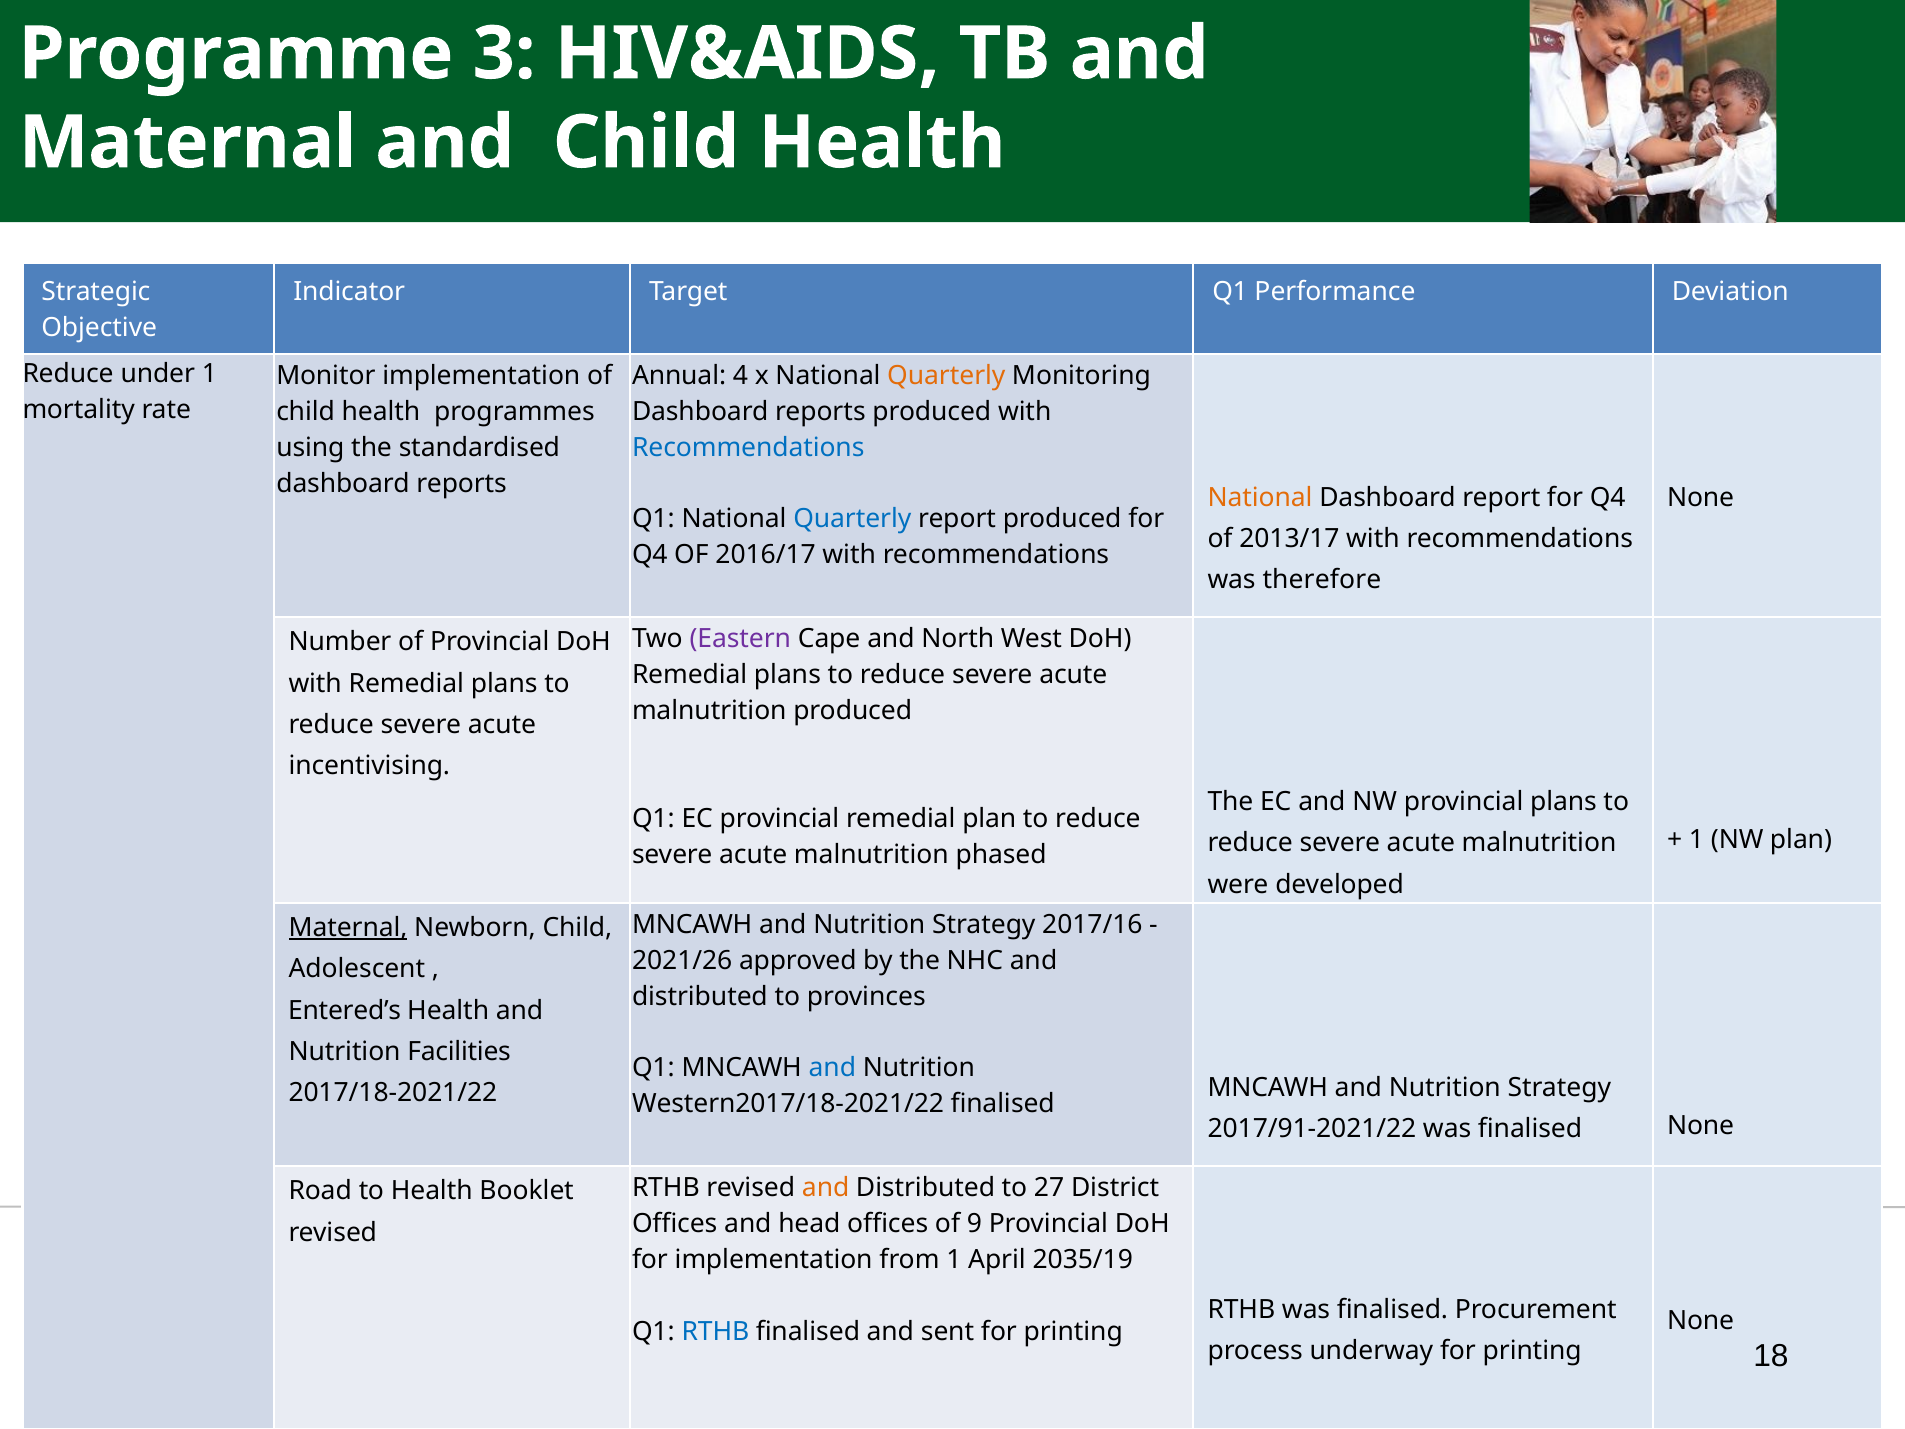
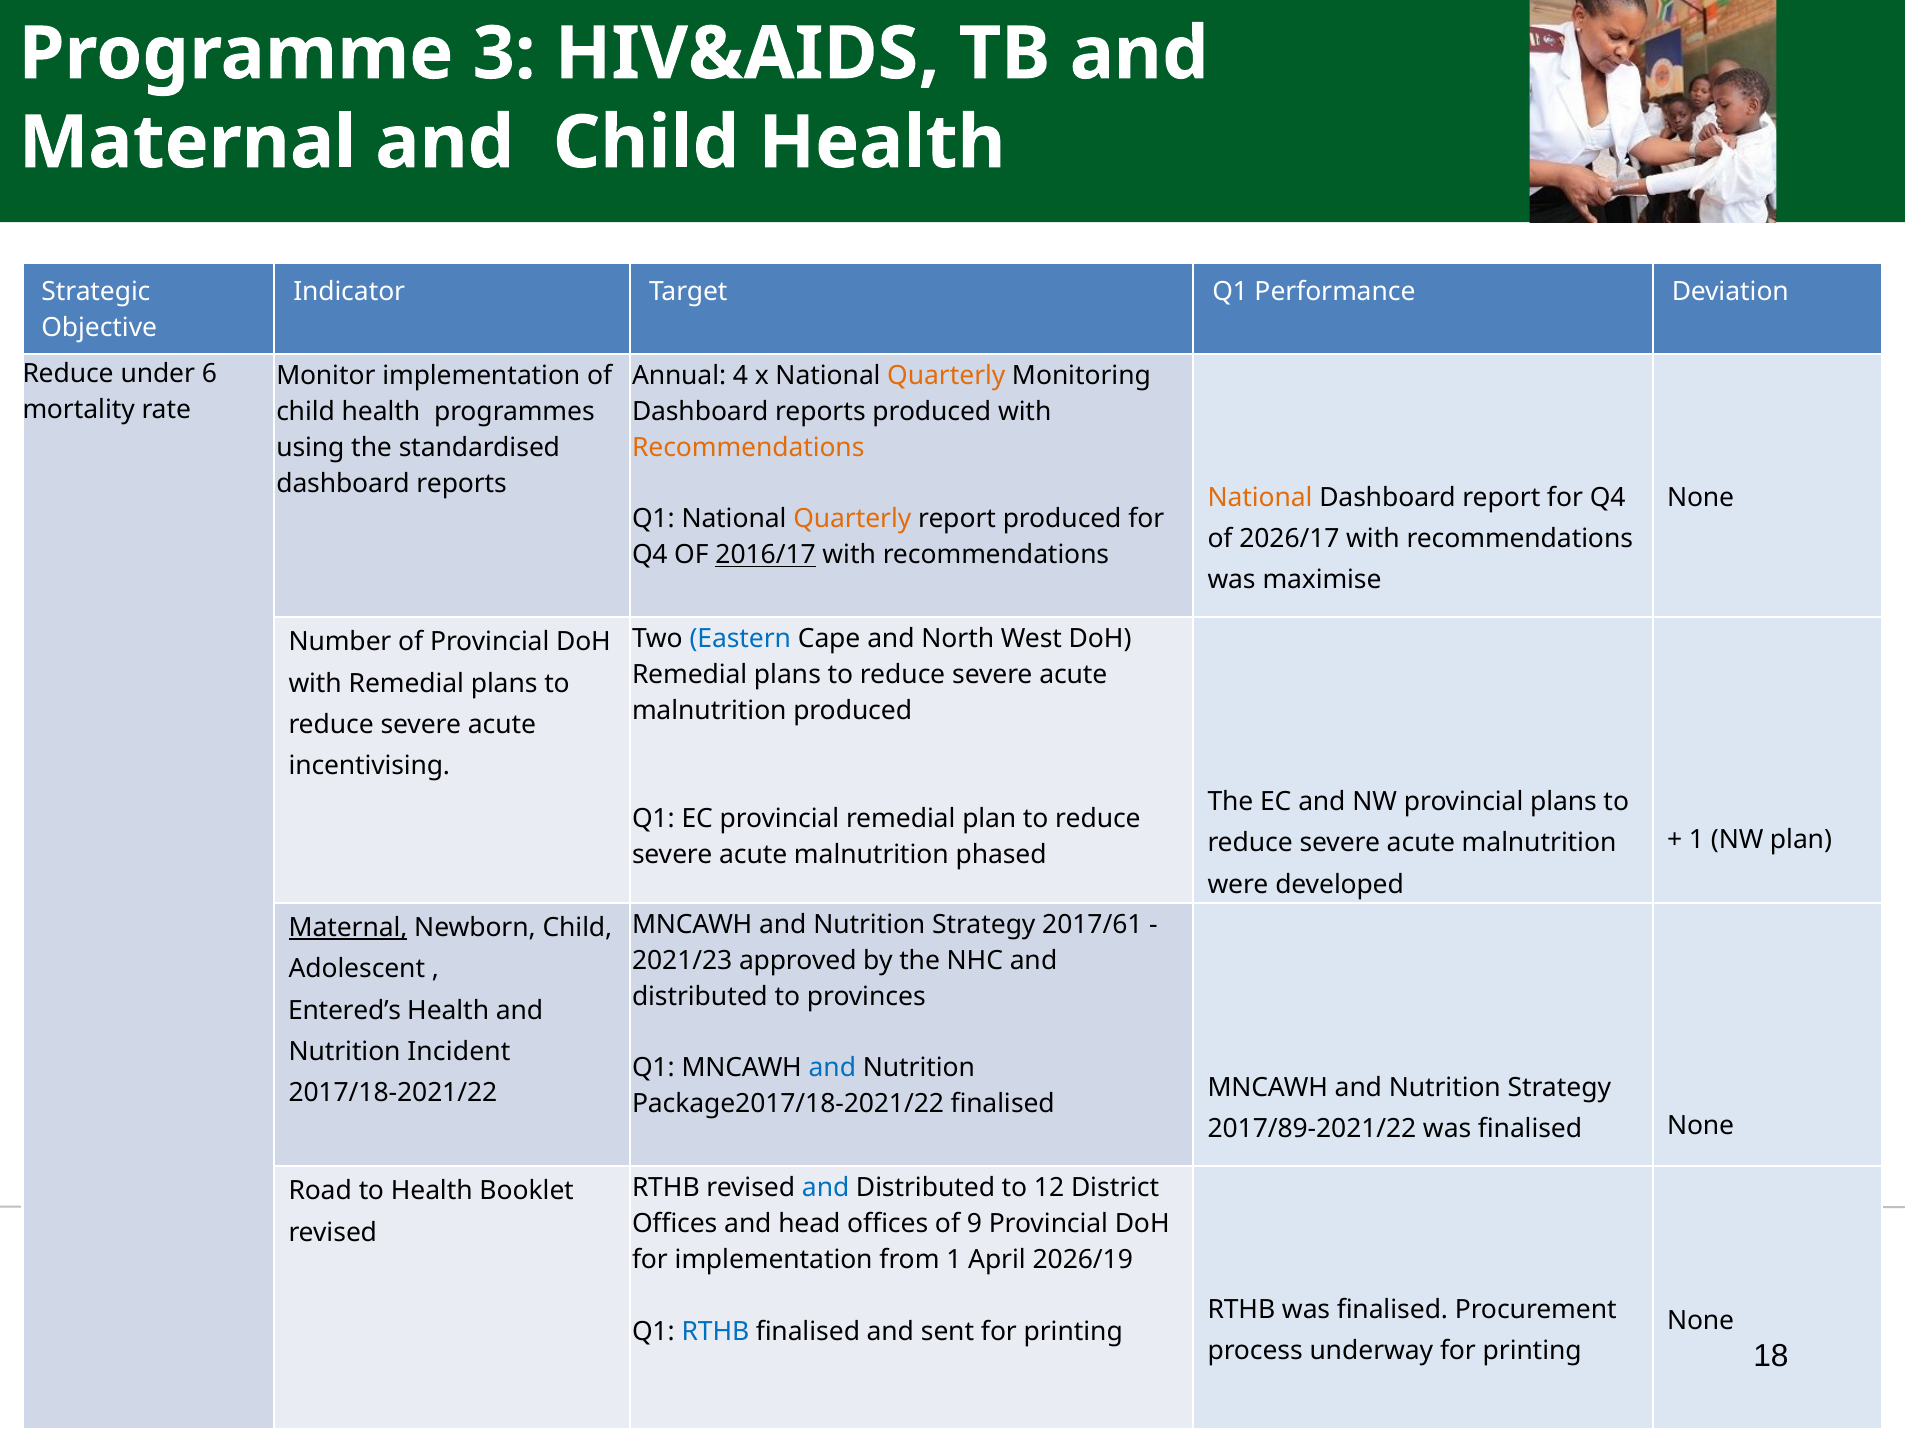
under 1: 1 -> 6
Recommendations at (748, 447) colour: blue -> orange
Quarterly at (852, 519) colour: blue -> orange
2013/17: 2013/17 -> 2026/17
2016/17 underline: none -> present
therefore: therefore -> maximise
Eastern colour: purple -> blue
2017/16: 2017/16 -> 2017/61
2021/26: 2021/26 -> 2021/23
Facilities: Facilities -> Incident
Western2017/18-2021/22: Western2017/18-2021/22 -> Package2017/18-2021/22
2017/91-2021/22: 2017/91-2021/22 -> 2017/89-2021/22
and at (826, 1188) colour: orange -> blue
27: 27 -> 12
2035/19: 2035/19 -> 2026/19
